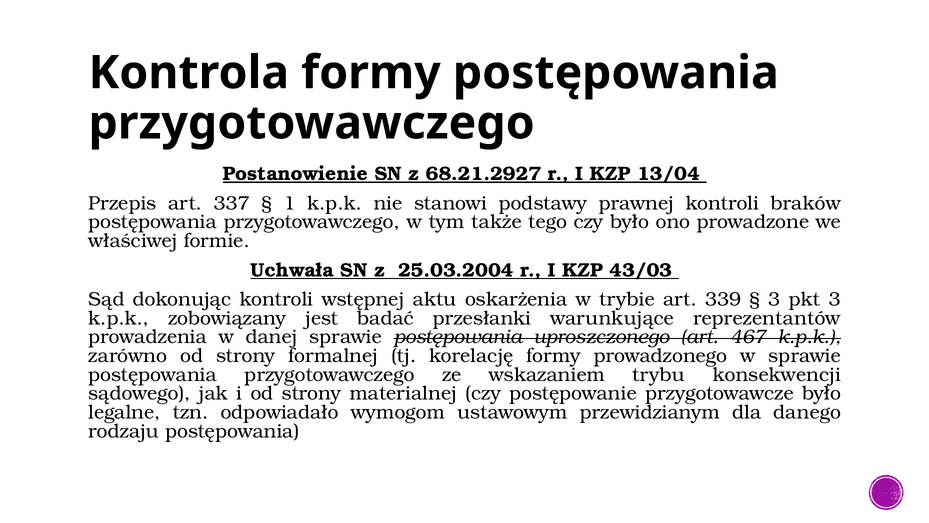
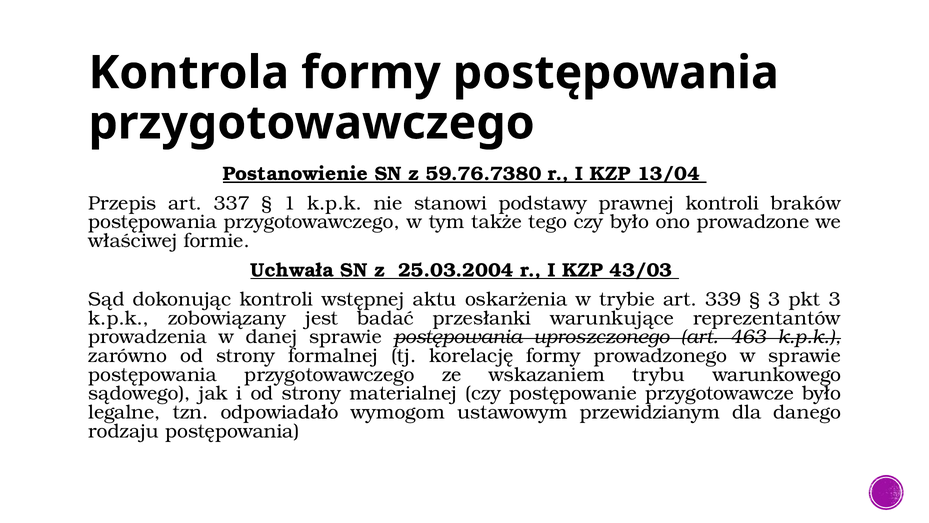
68.21.2927: 68.21.2927 -> 59.76.7380
467: 467 -> 463
konsekwencji: konsekwencji -> warunkowego
